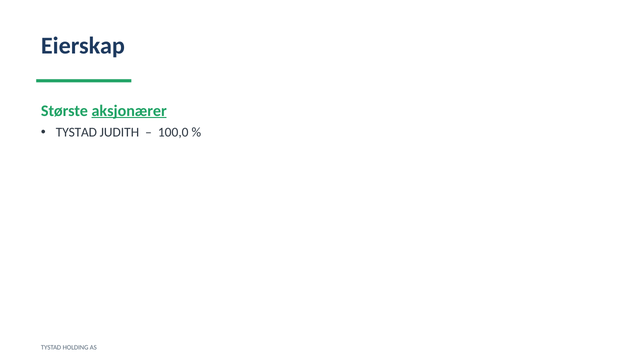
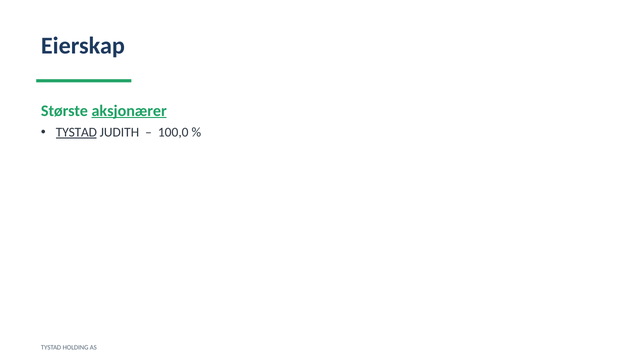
TYSTAD at (76, 132) underline: none -> present
